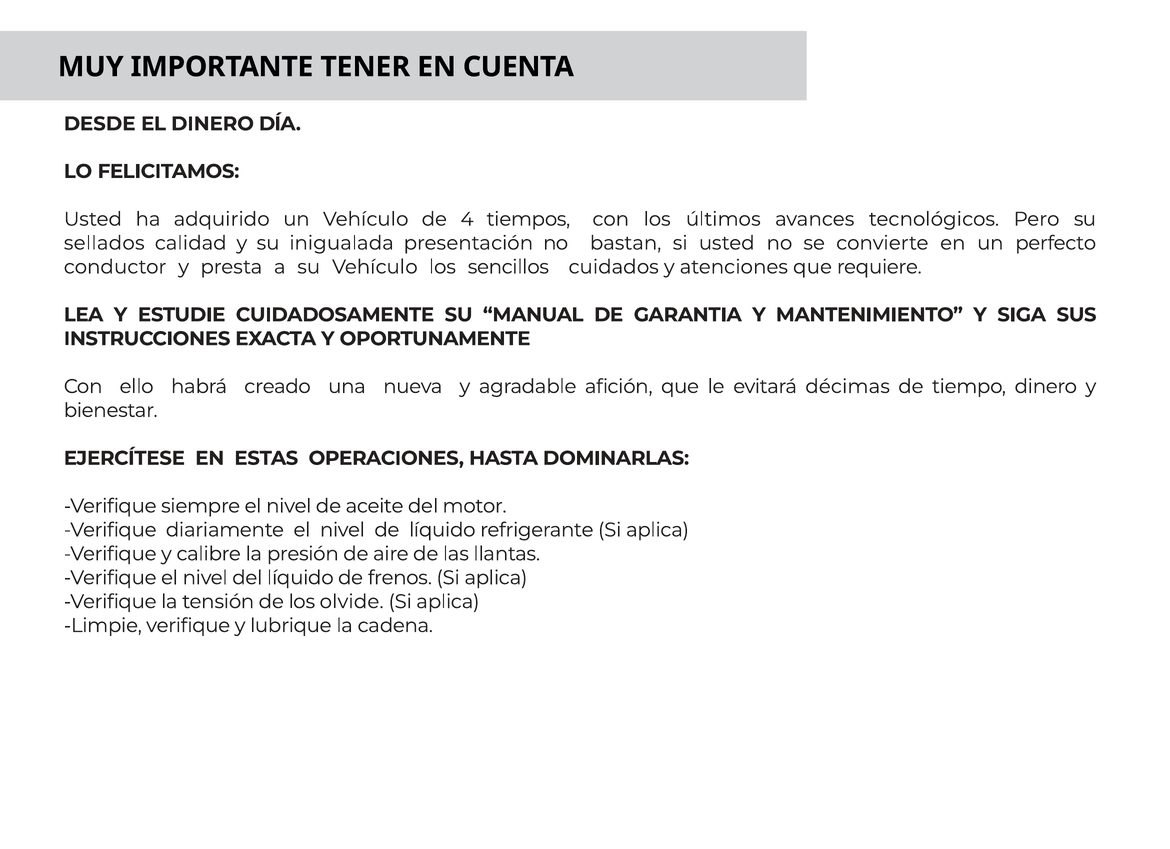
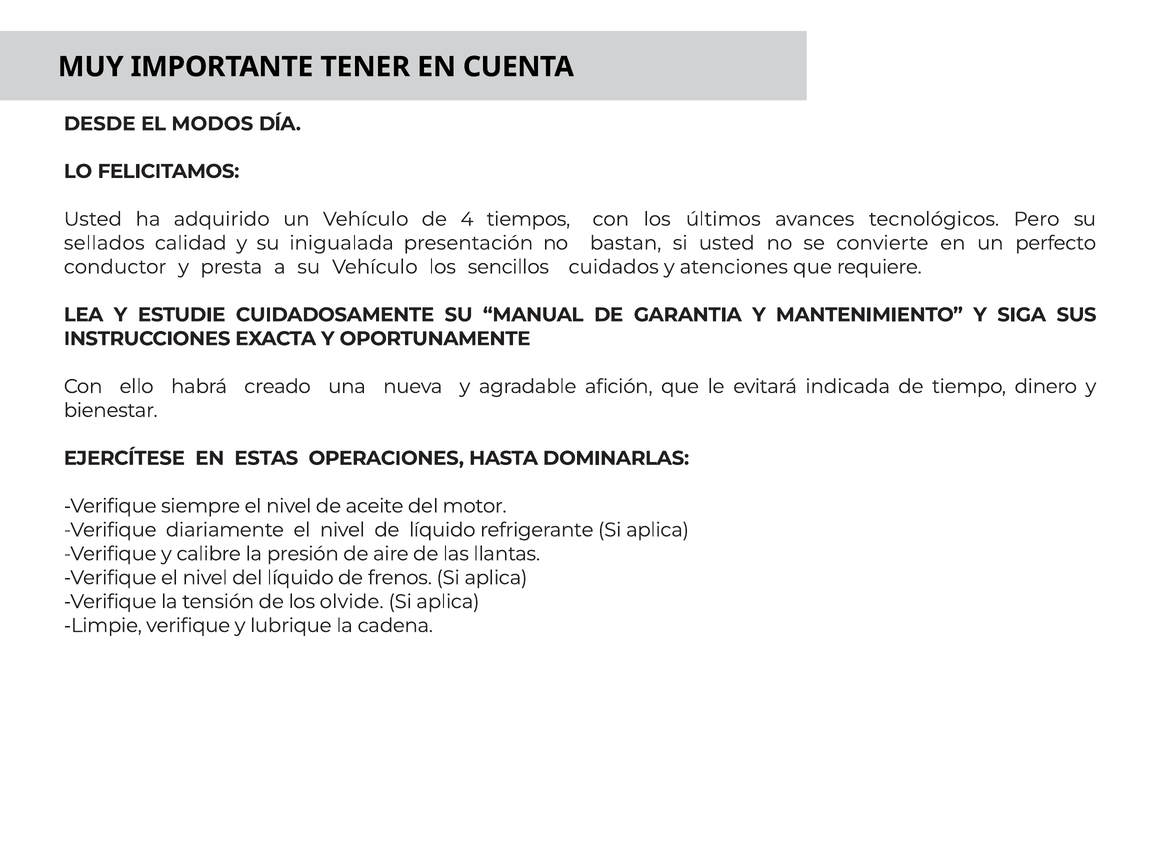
EL DINERO: DINERO -> MODOS
décimas: décimas -> indicada
